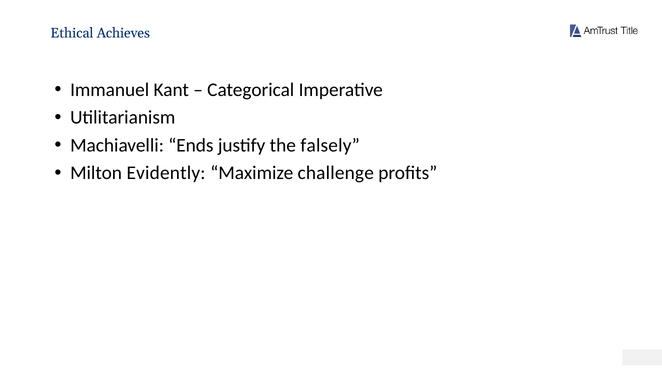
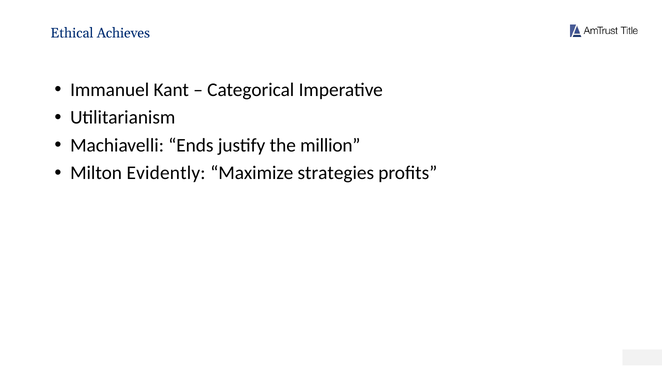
falsely: falsely -> million
challenge: challenge -> strategies
